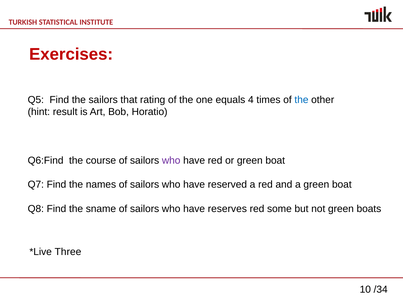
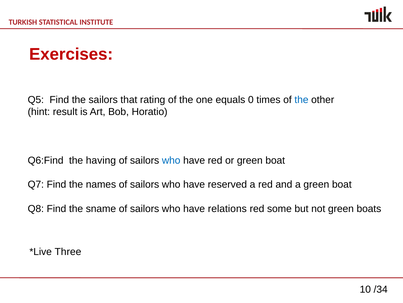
4: 4 -> 0
course: course -> having
who at (171, 160) colour: purple -> blue
reserves: reserves -> relations
